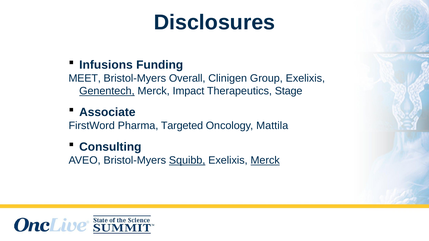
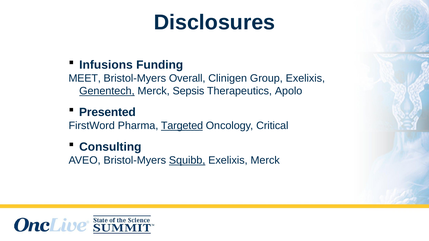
Impact: Impact -> Sepsis
Stage: Stage -> Apolo
Associate: Associate -> Presented
Targeted underline: none -> present
Mattila: Mattila -> Critical
Merck at (265, 161) underline: present -> none
